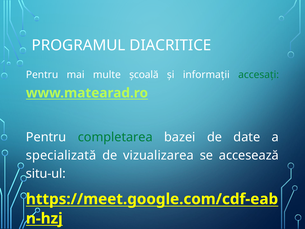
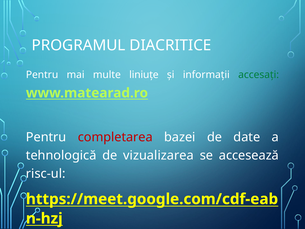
școală: școală -> liniuțe
completarea colour: green -> red
specializată: specializată -> tehnologică
situ-ul: situ-ul -> risc-ul
